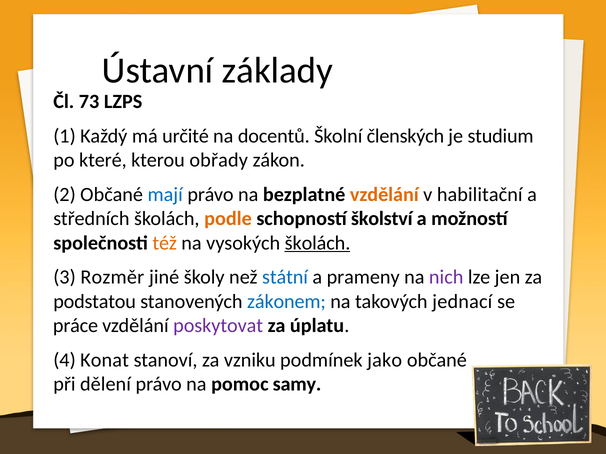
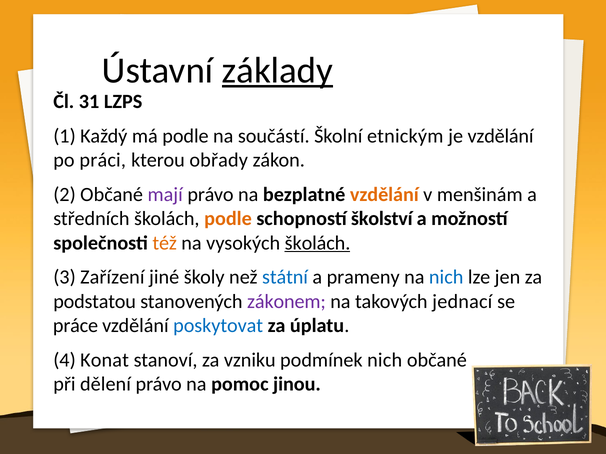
základy underline: none -> present
73: 73 -> 31
má určité: určité -> podle
docentů: docentů -> součástí
členských: členských -> etnickým
je studium: studium -> vzdělání
které: které -> práci
mají colour: blue -> purple
habilitační: habilitační -> menšinám
Rozměr: Rozměr -> Zařízení
nich at (446, 278) colour: purple -> blue
zákonem colour: blue -> purple
poskytovat colour: purple -> blue
podmínek jako: jako -> nich
samy: samy -> jinou
